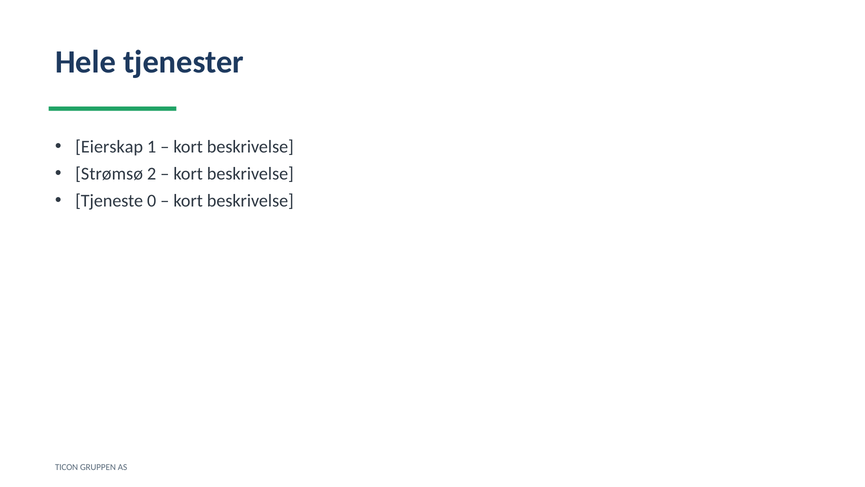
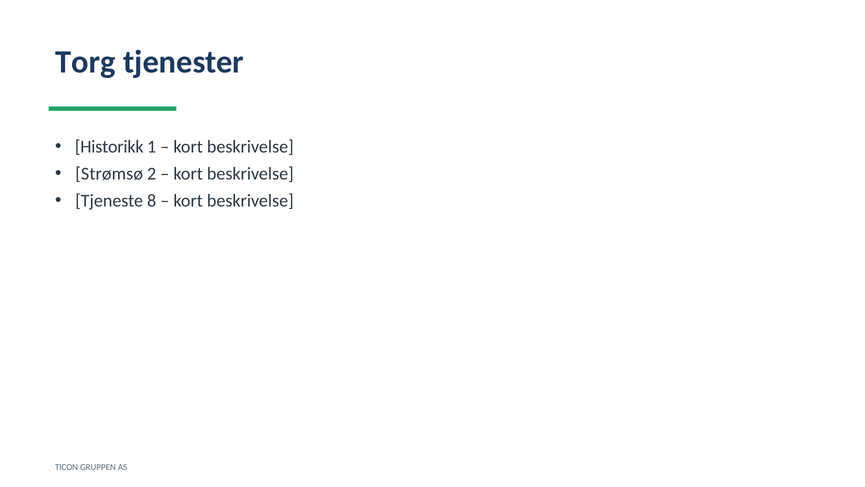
Hele: Hele -> Torg
Eierskap: Eierskap -> Historikk
0: 0 -> 8
